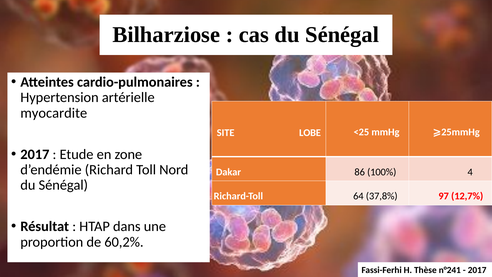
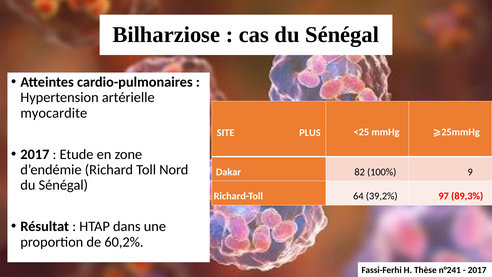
LOBE: LOBE -> PLUS
86: 86 -> 82
4: 4 -> 9
37,8%: 37,8% -> 39,2%
12,7%: 12,7% -> 89,3%
